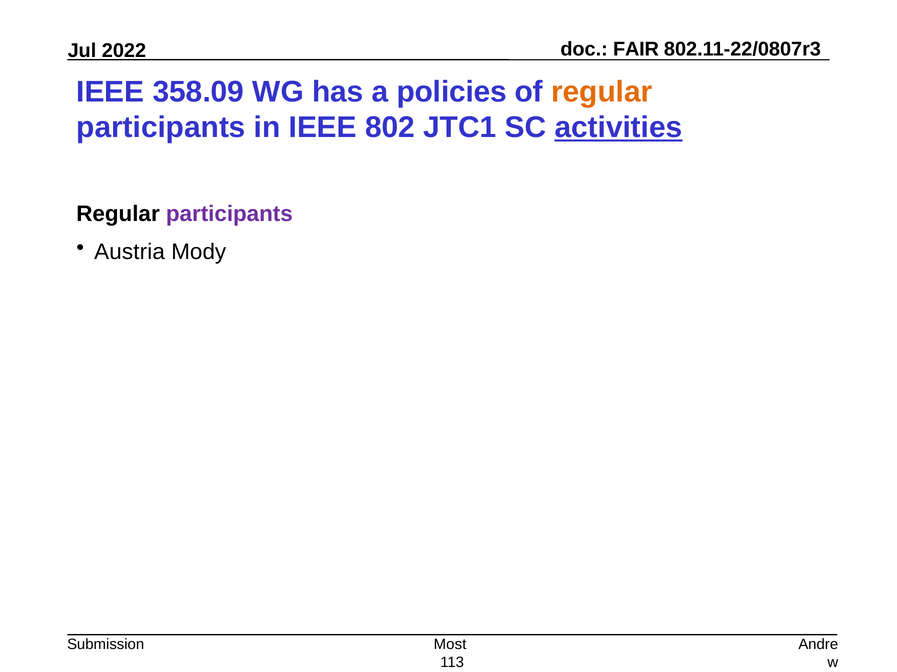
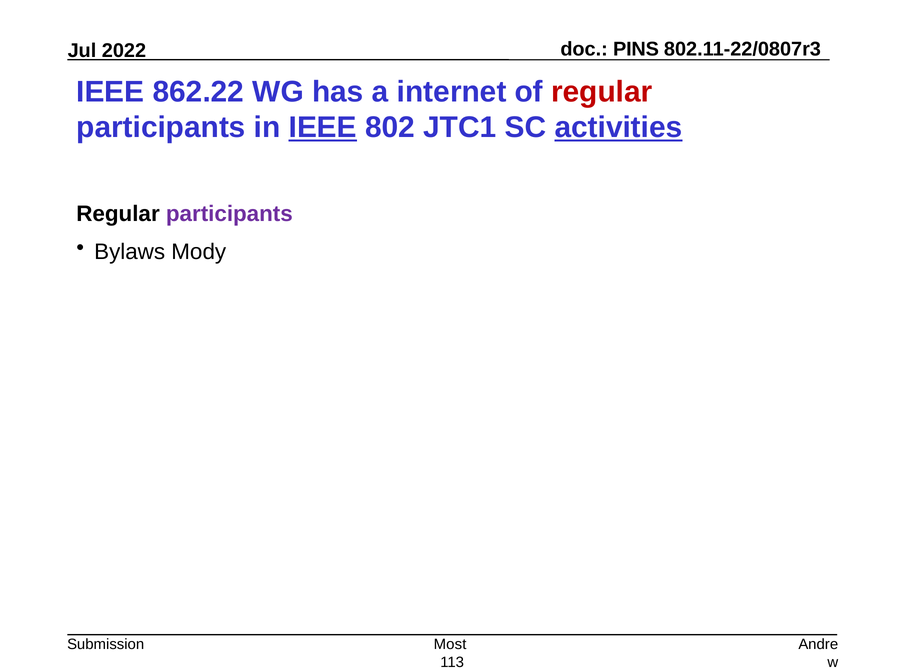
FAIR: FAIR -> PINS
358.09: 358.09 -> 862.22
policies: policies -> internet
regular at (602, 92) colour: orange -> red
IEEE at (323, 128) underline: none -> present
Austria: Austria -> Bylaws
